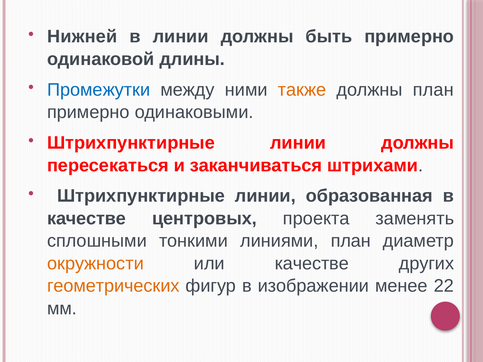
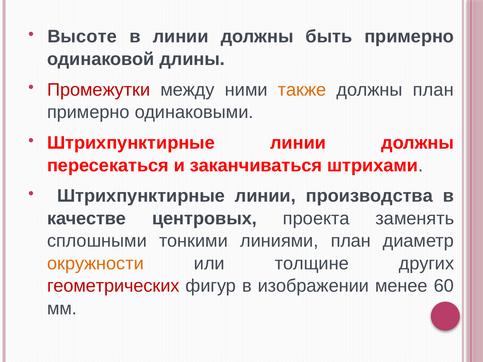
Нижней: Нижней -> Высоте
Промежутки colour: blue -> red
образованная: образованная -> производства
или качестве: качестве -> толщине
геометрических colour: orange -> red
22: 22 -> 60
